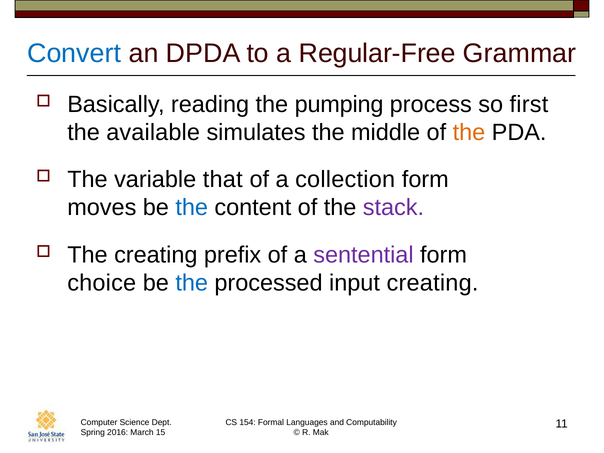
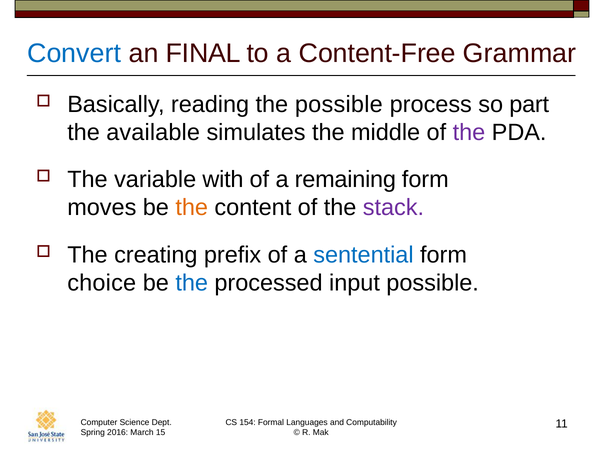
DPDA: DPDA -> FINAL
Regular-Free: Regular-Free -> Content-Free
the pumping: pumping -> possible
first: first -> part
the at (469, 133) colour: orange -> purple
that: that -> with
collection: collection -> remaining
the at (192, 208) colour: blue -> orange
sentential colour: purple -> blue
input creating: creating -> possible
